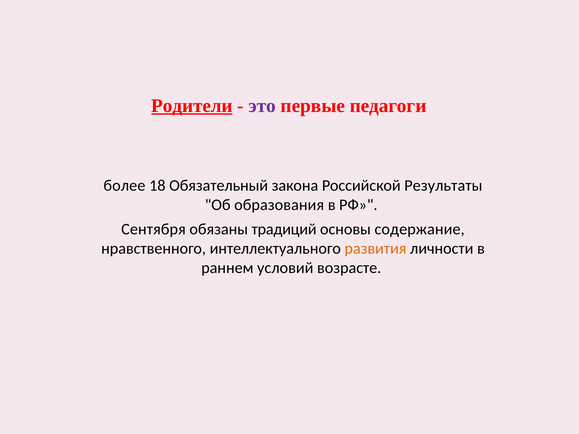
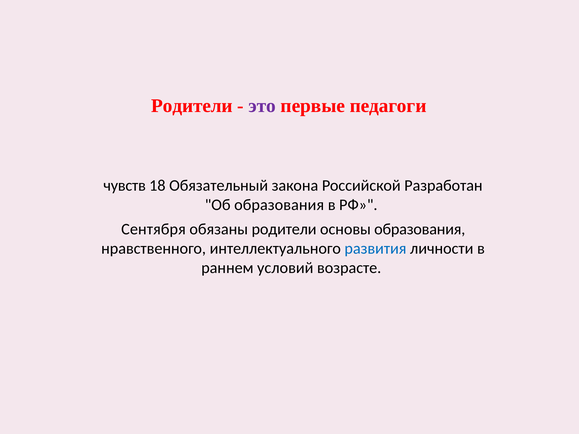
Родители at (192, 106) underline: present -> none
более: более -> чувств
Результаты: Результаты -> Разработан
обязаны традиций: традиций -> родители
основы содержание: содержание -> образования
развития colour: orange -> blue
